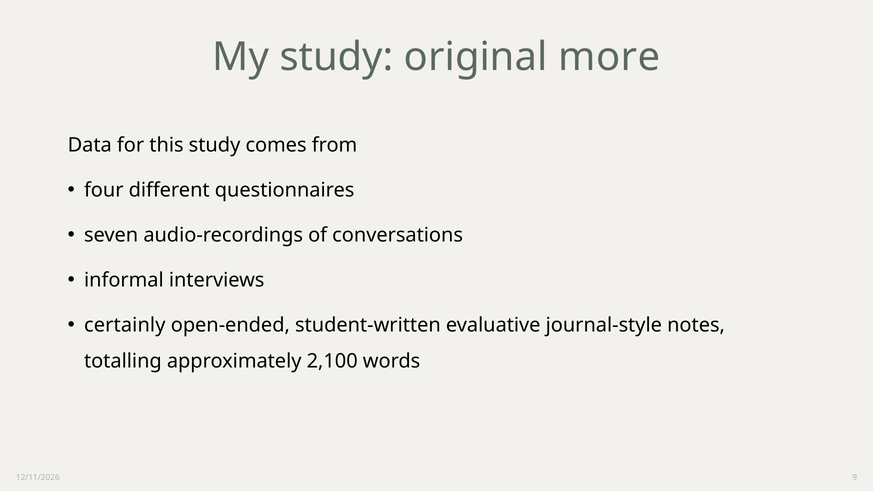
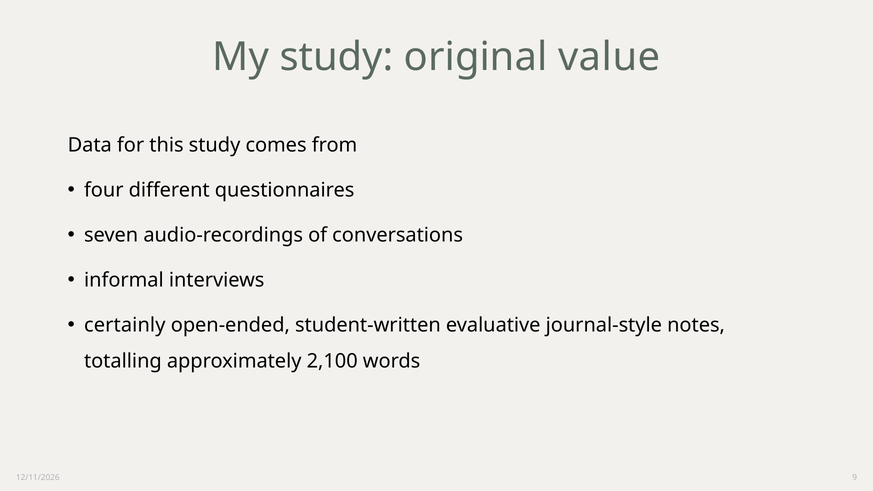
more: more -> value
